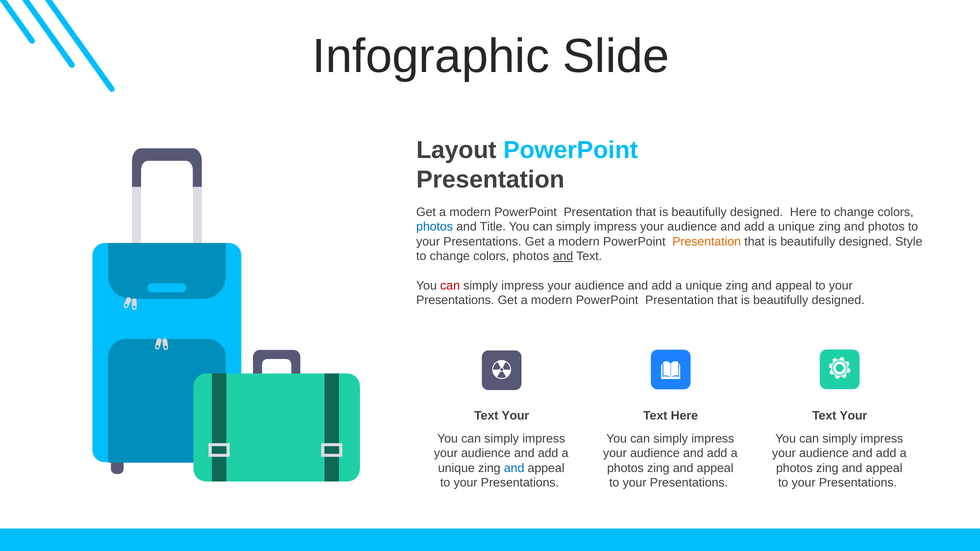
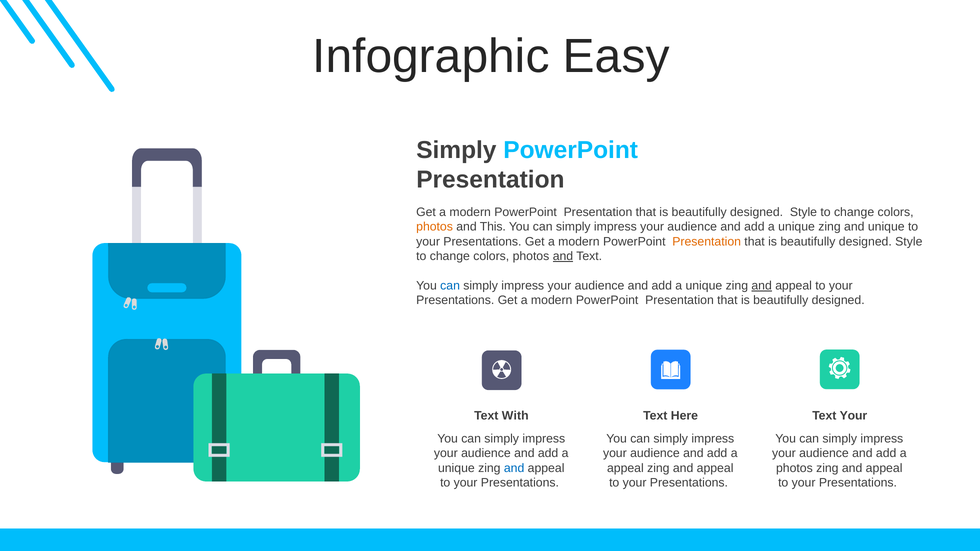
Slide: Slide -> Easy
Layout at (456, 150): Layout -> Simply
Here at (803, 212): Here -> Style
photos at (435, 227) colour: blue -> orange
Title: Title -> This
and photos: photos -> unique
can at (450, 286) colour: red -> blue
and at (762, 286) underline: none -> present
Your at (515, 416): Your -> With
photos at (625, 468): photos -> appeal
